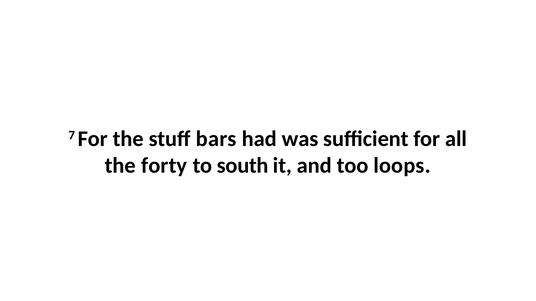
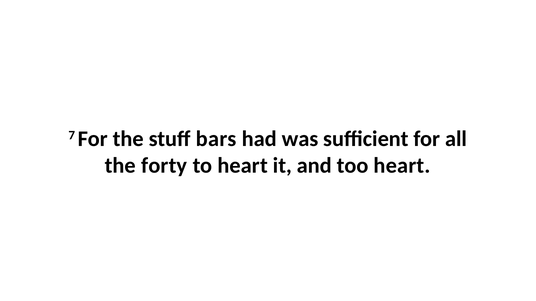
to south: south -> heart
too loops: loops -> heart
